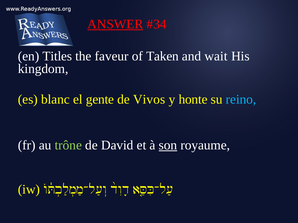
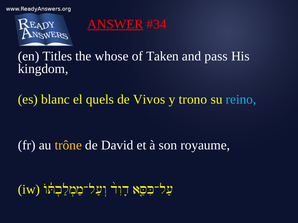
faveur: faveur -> whose
wait: wait -> pass
gente: gente -> quels
honte: honte -> trono
trône colour: light green -> yellow
son underline: present -> none
